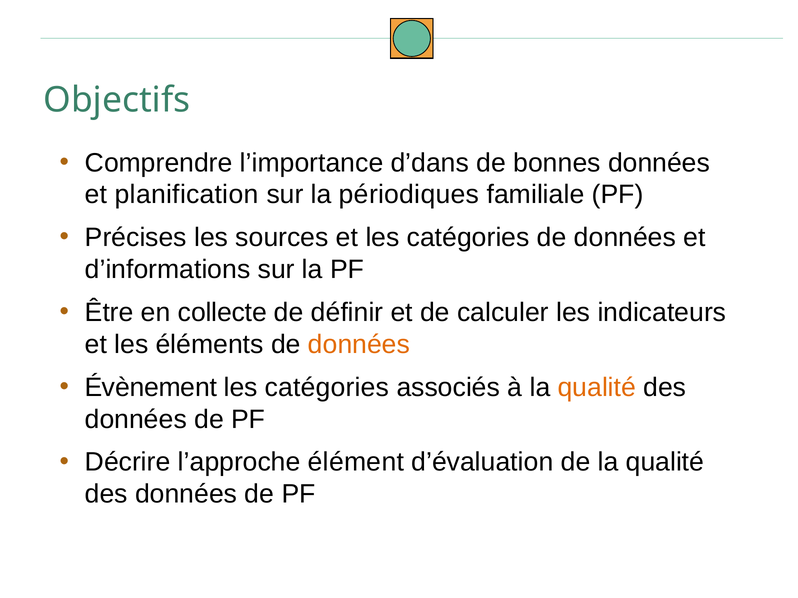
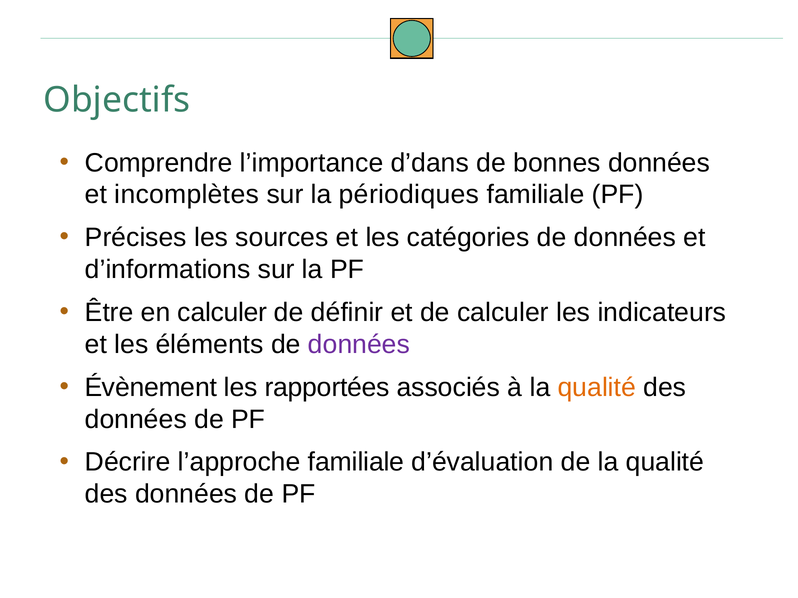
planification: planification -> incomplètes
en collecte: collecte -> calculer
données at (359, 345) colour: orange -> purple
catégories at (327, 388): catégories -> rapportées
l’approche élément: élément -> familiale
